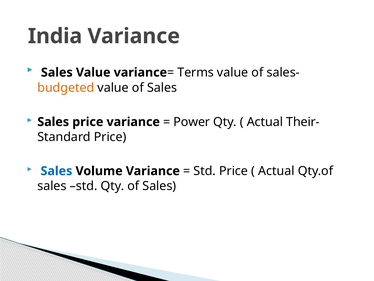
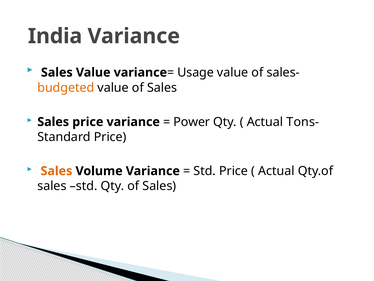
Terms: Terms -> Usage
Their-: Their- -> Tons-
Sales at (56, 171) colour: blue -> orange
